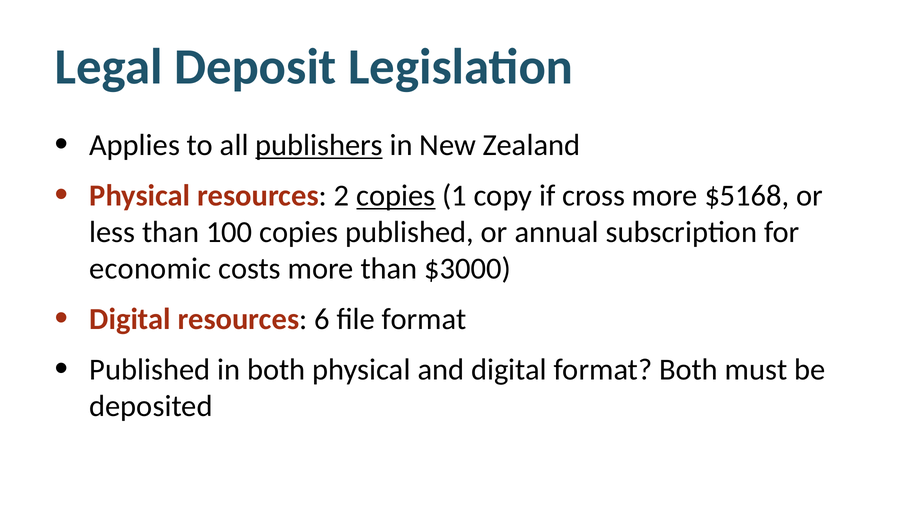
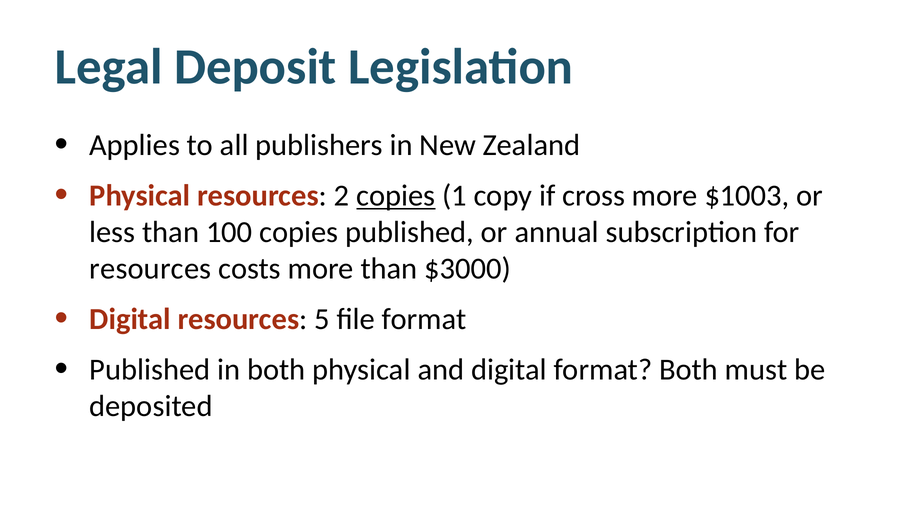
publishers underline: present -> none
$5168: $5168 -> $1003
economic at (150, 269): economic -> resources
6: 6 -> 5
